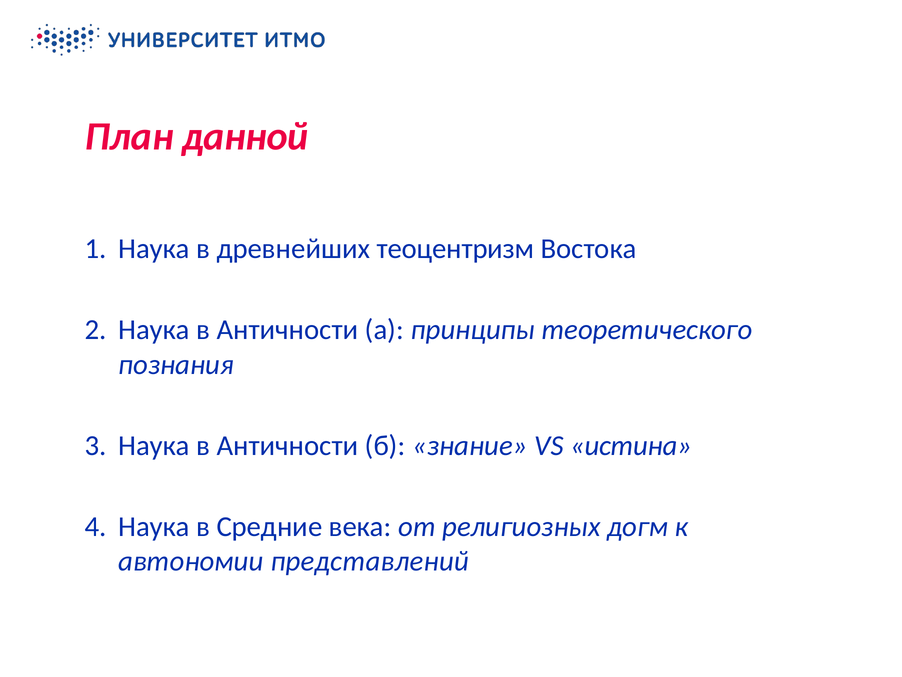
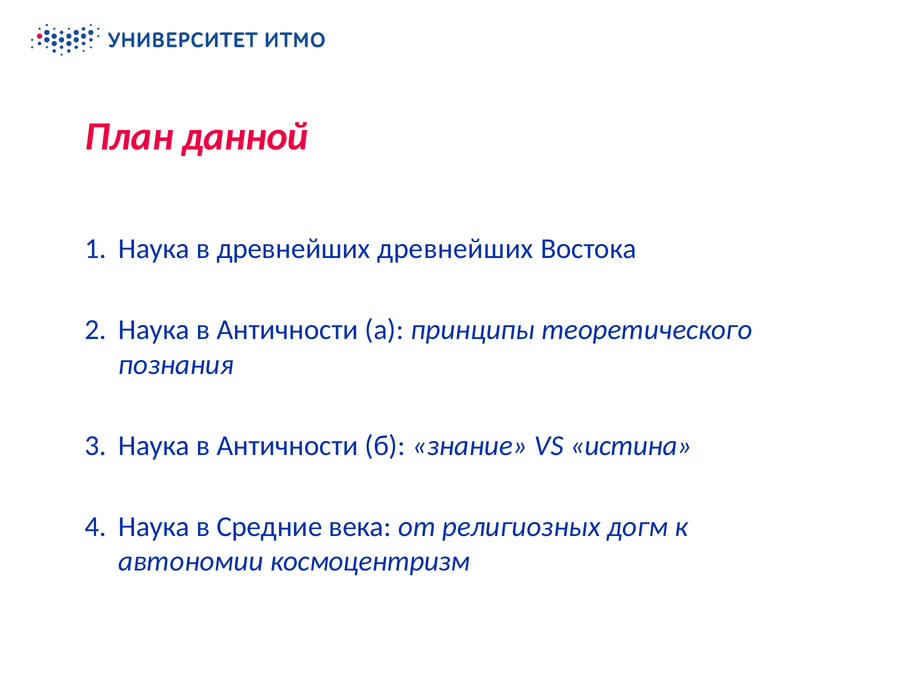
древнейших теоцентризм: теоцентризм -> древнейших
представлений: представлений -> космоцентризм
